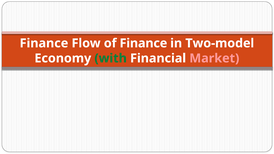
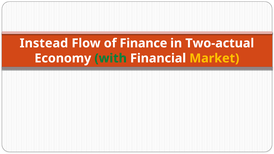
Finance at (44, 43): Finance -> Instead
Two-model: Two-model -> Two-actual
Market colour: pink -> yellow
